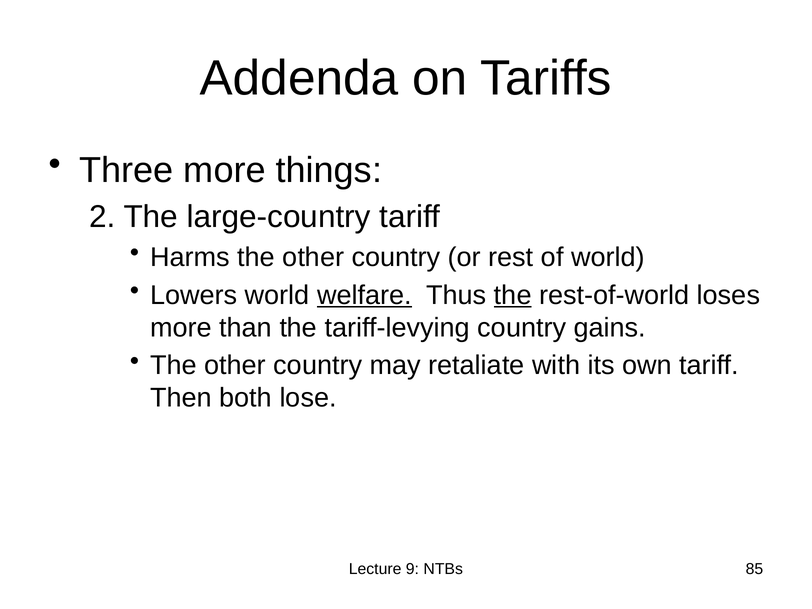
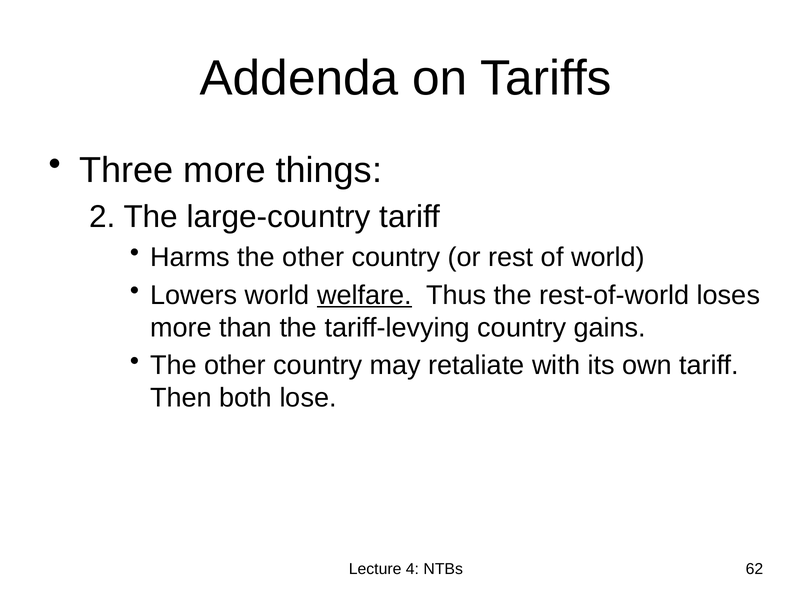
the at (513, 295) underline: present -> none
9: 9 -> 4
85: 85 -> 62
